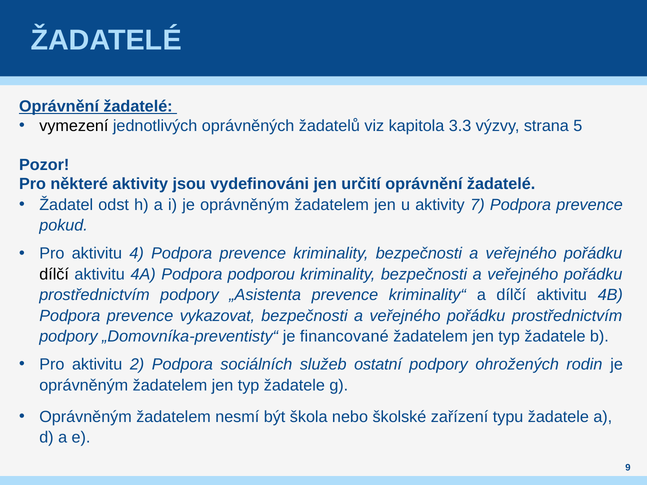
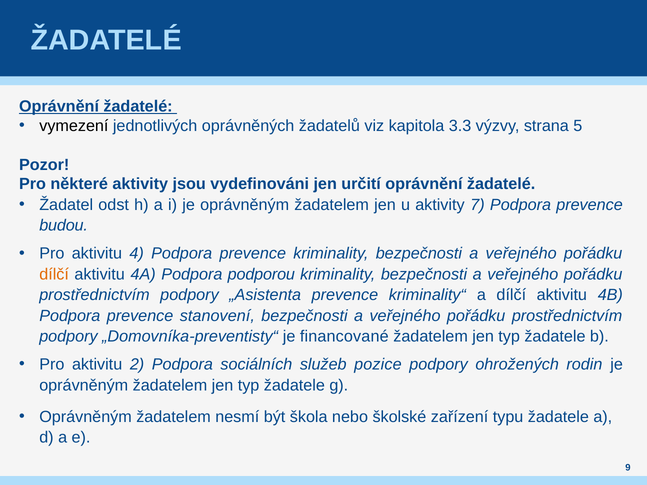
pokud: pokud -> budou
dílčí at (54, 274) colour: black -> orange
vykazovat: vykazovat -> stanovení
ostatní: ostatní -> pozice
